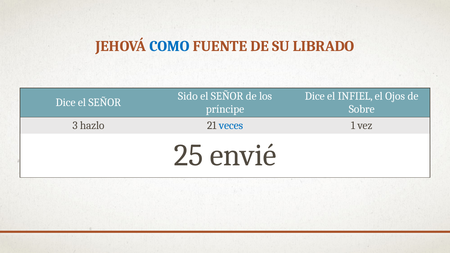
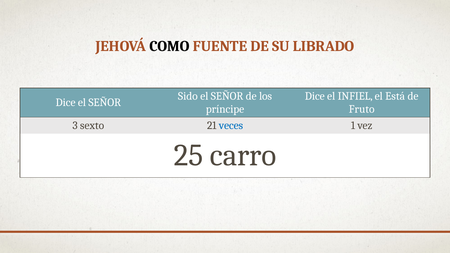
COMO colour: blue -> black
Ojos: Ojos -> Está
Sobre: Sobre -> Fruto
hazlo: hazlo -> sexto
envié: envié -> carro
